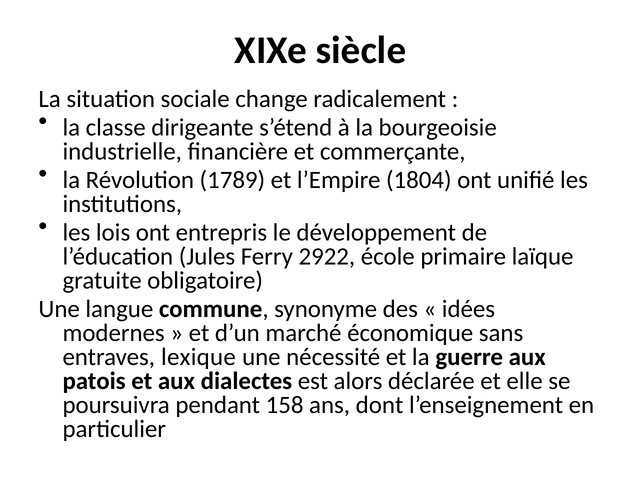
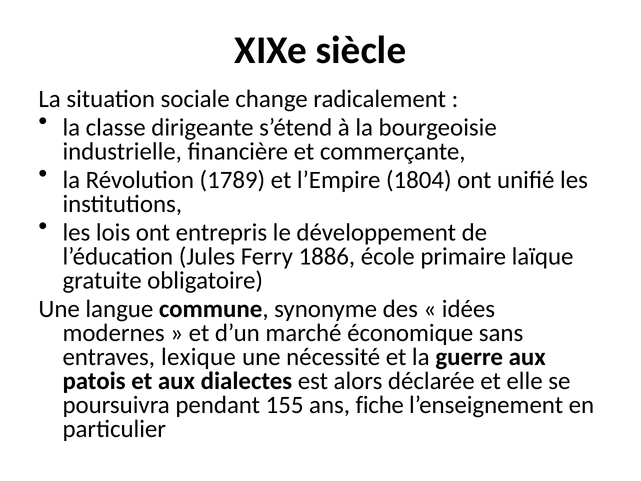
2922: 2922 -> 1886
158: 158 -> 155
dont: dont -> fiche
